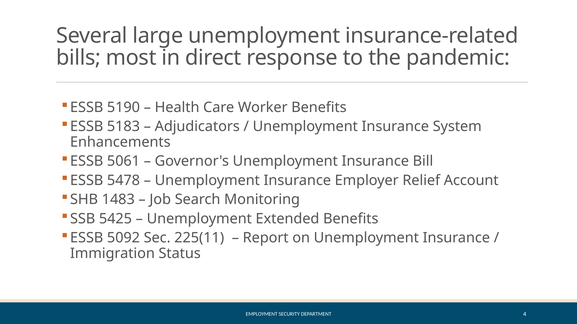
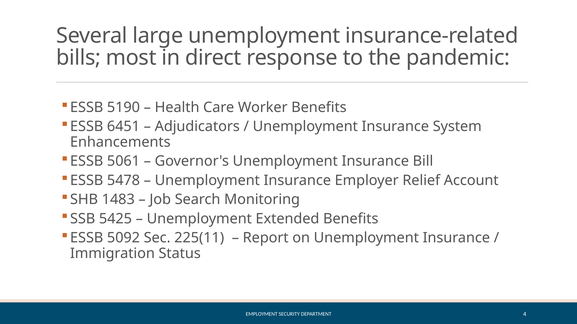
5183: 5183 -> 6451
